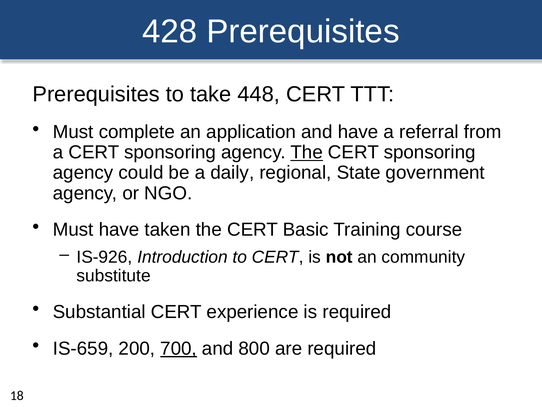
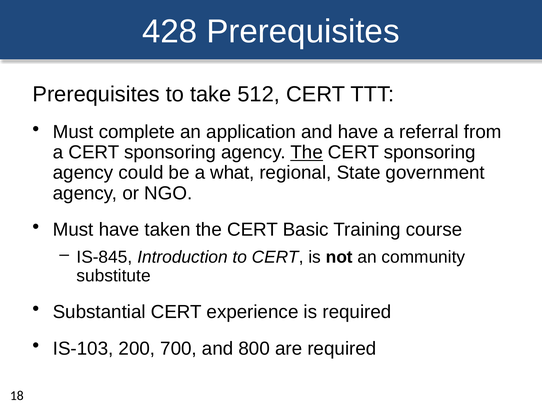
448: 448 -> 512
daily: daily -> what
IS-926: IS-926 -> IS-845
IS-659: IS-659 -> IS-103
700 underline: present -> none
